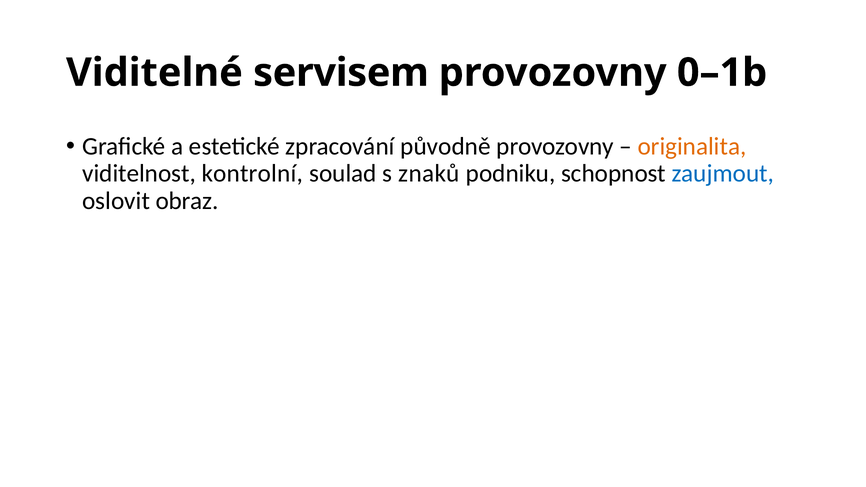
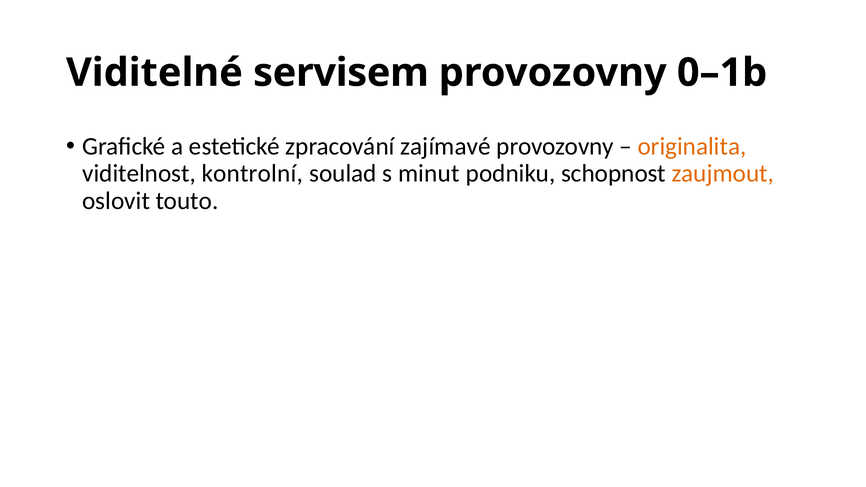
původně: původně -> zajímavé
znaků: znaků -> minut
zaujmout colour: blue -> orange
obraz: obraz -> touto
